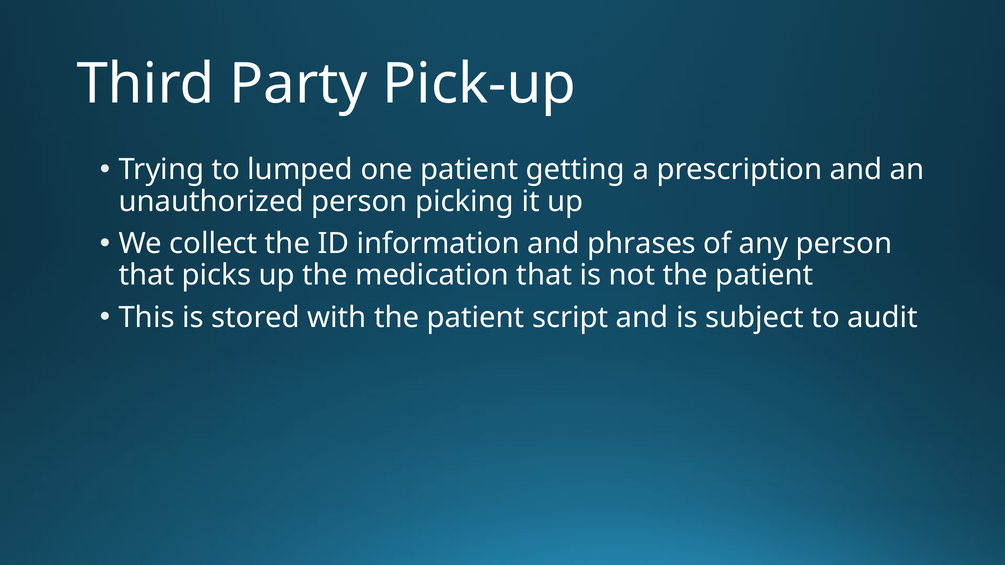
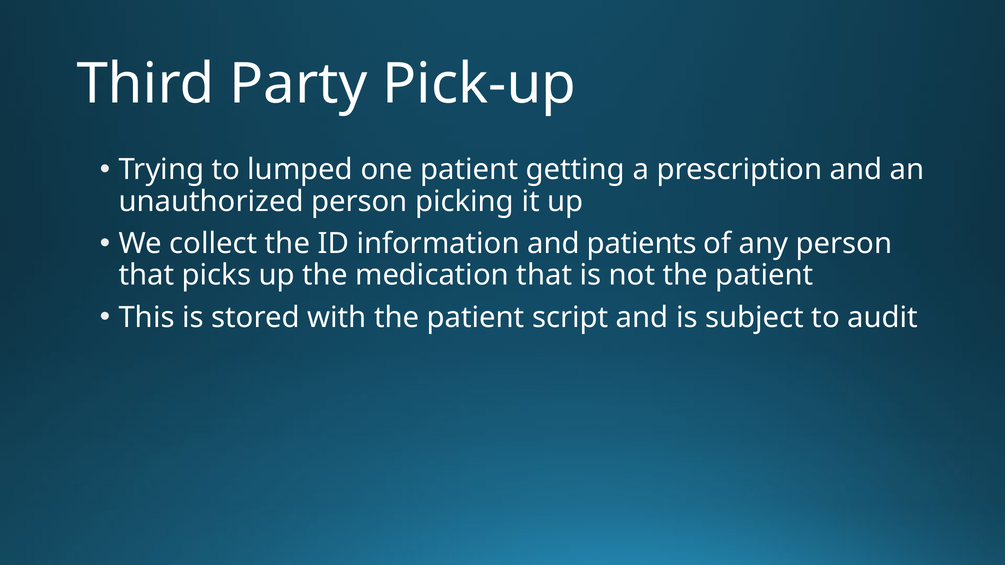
phrases: phrases -> patients
